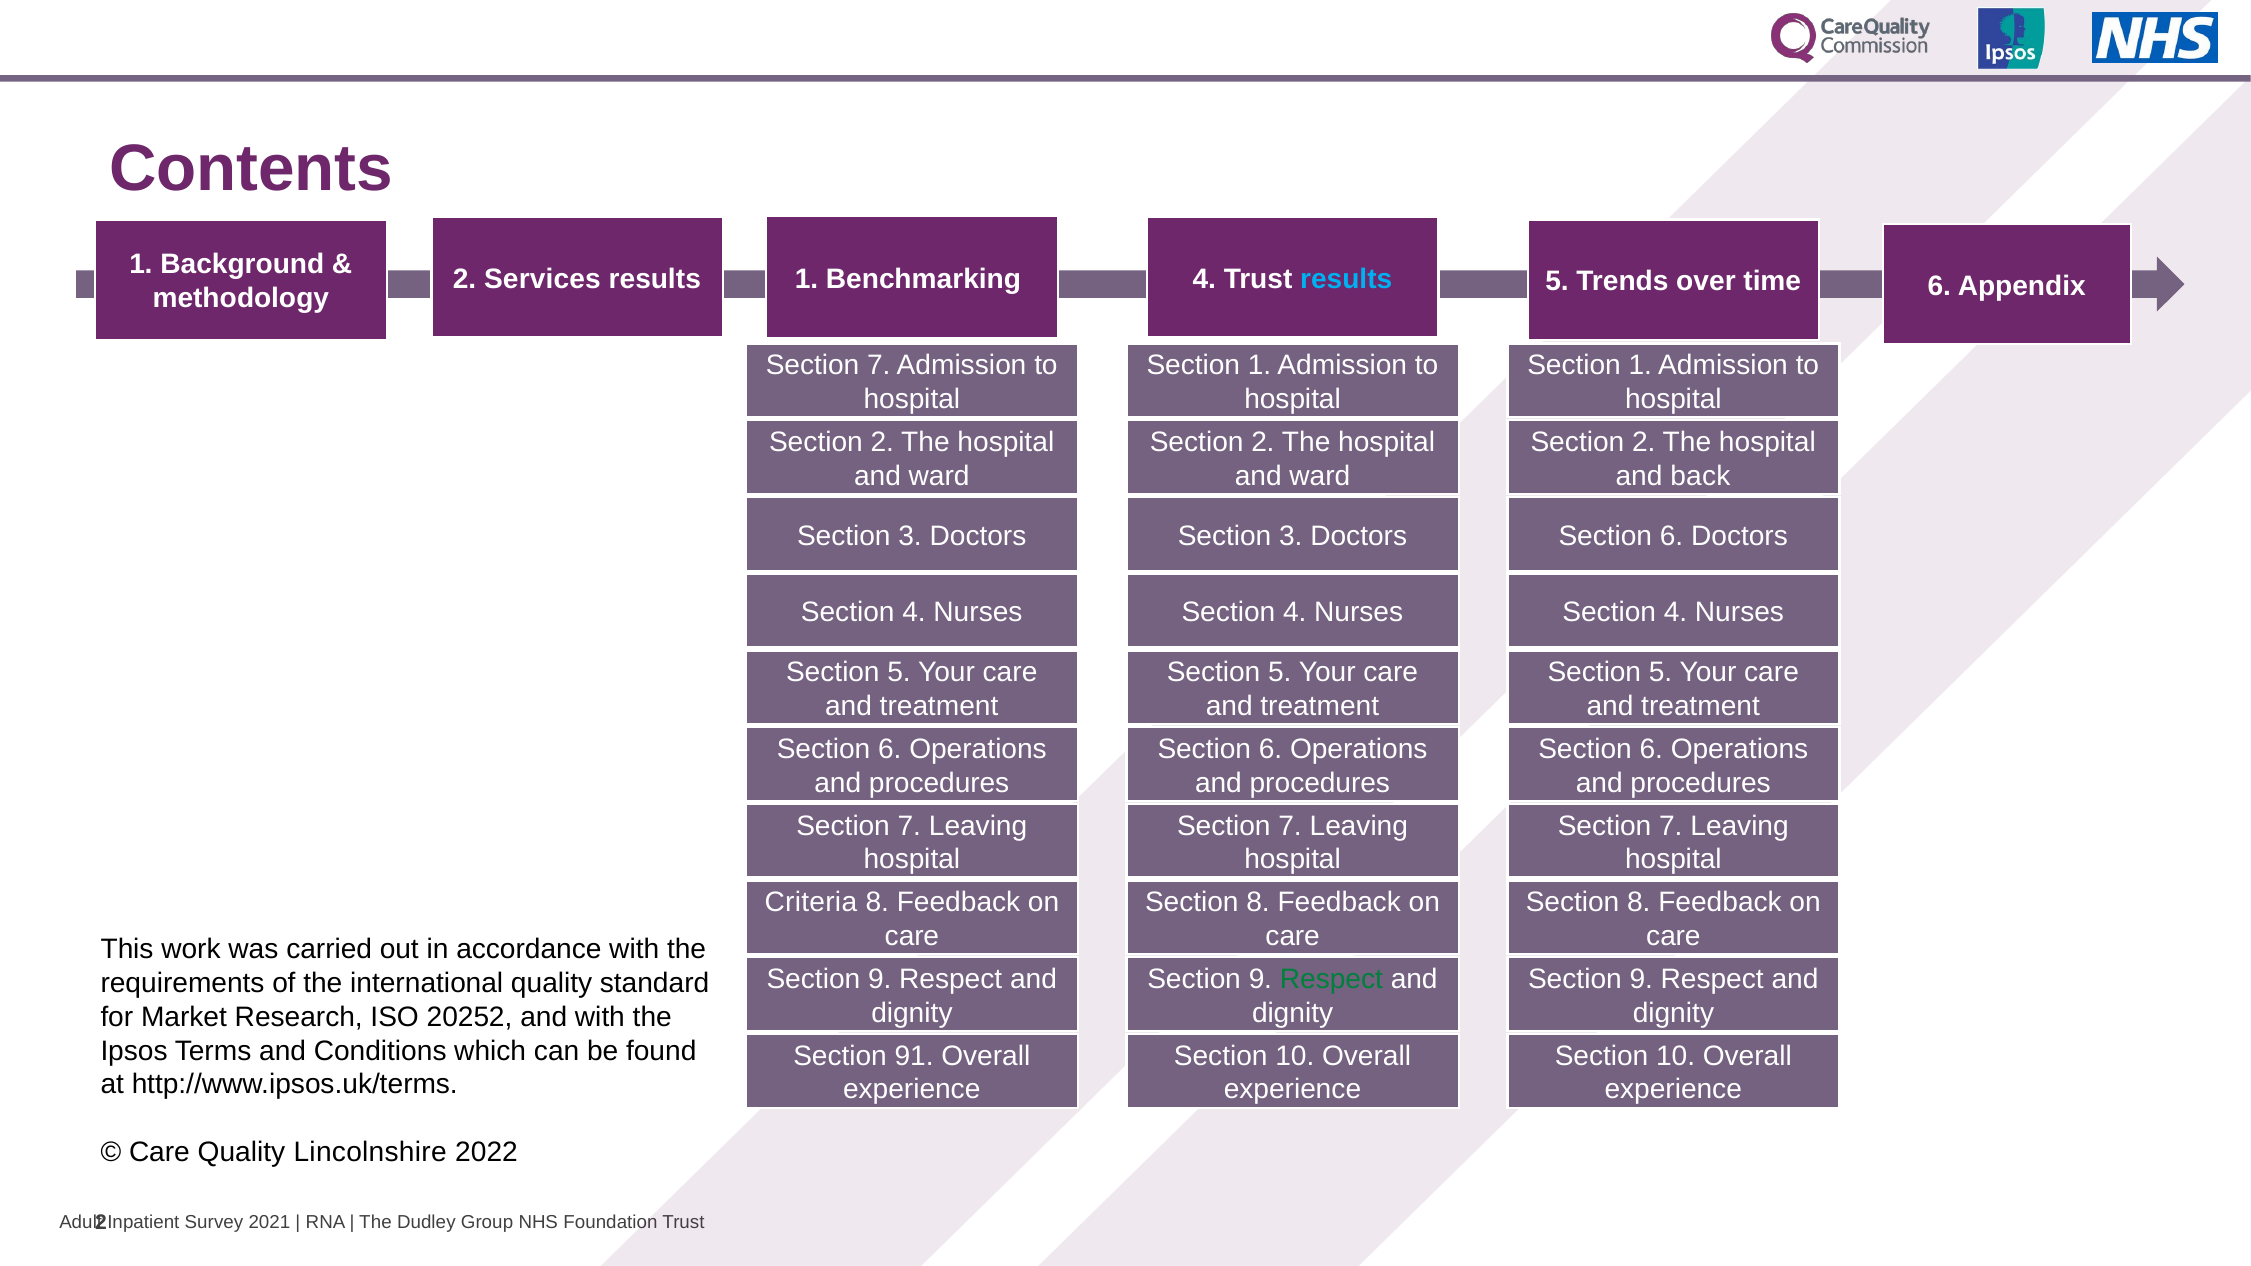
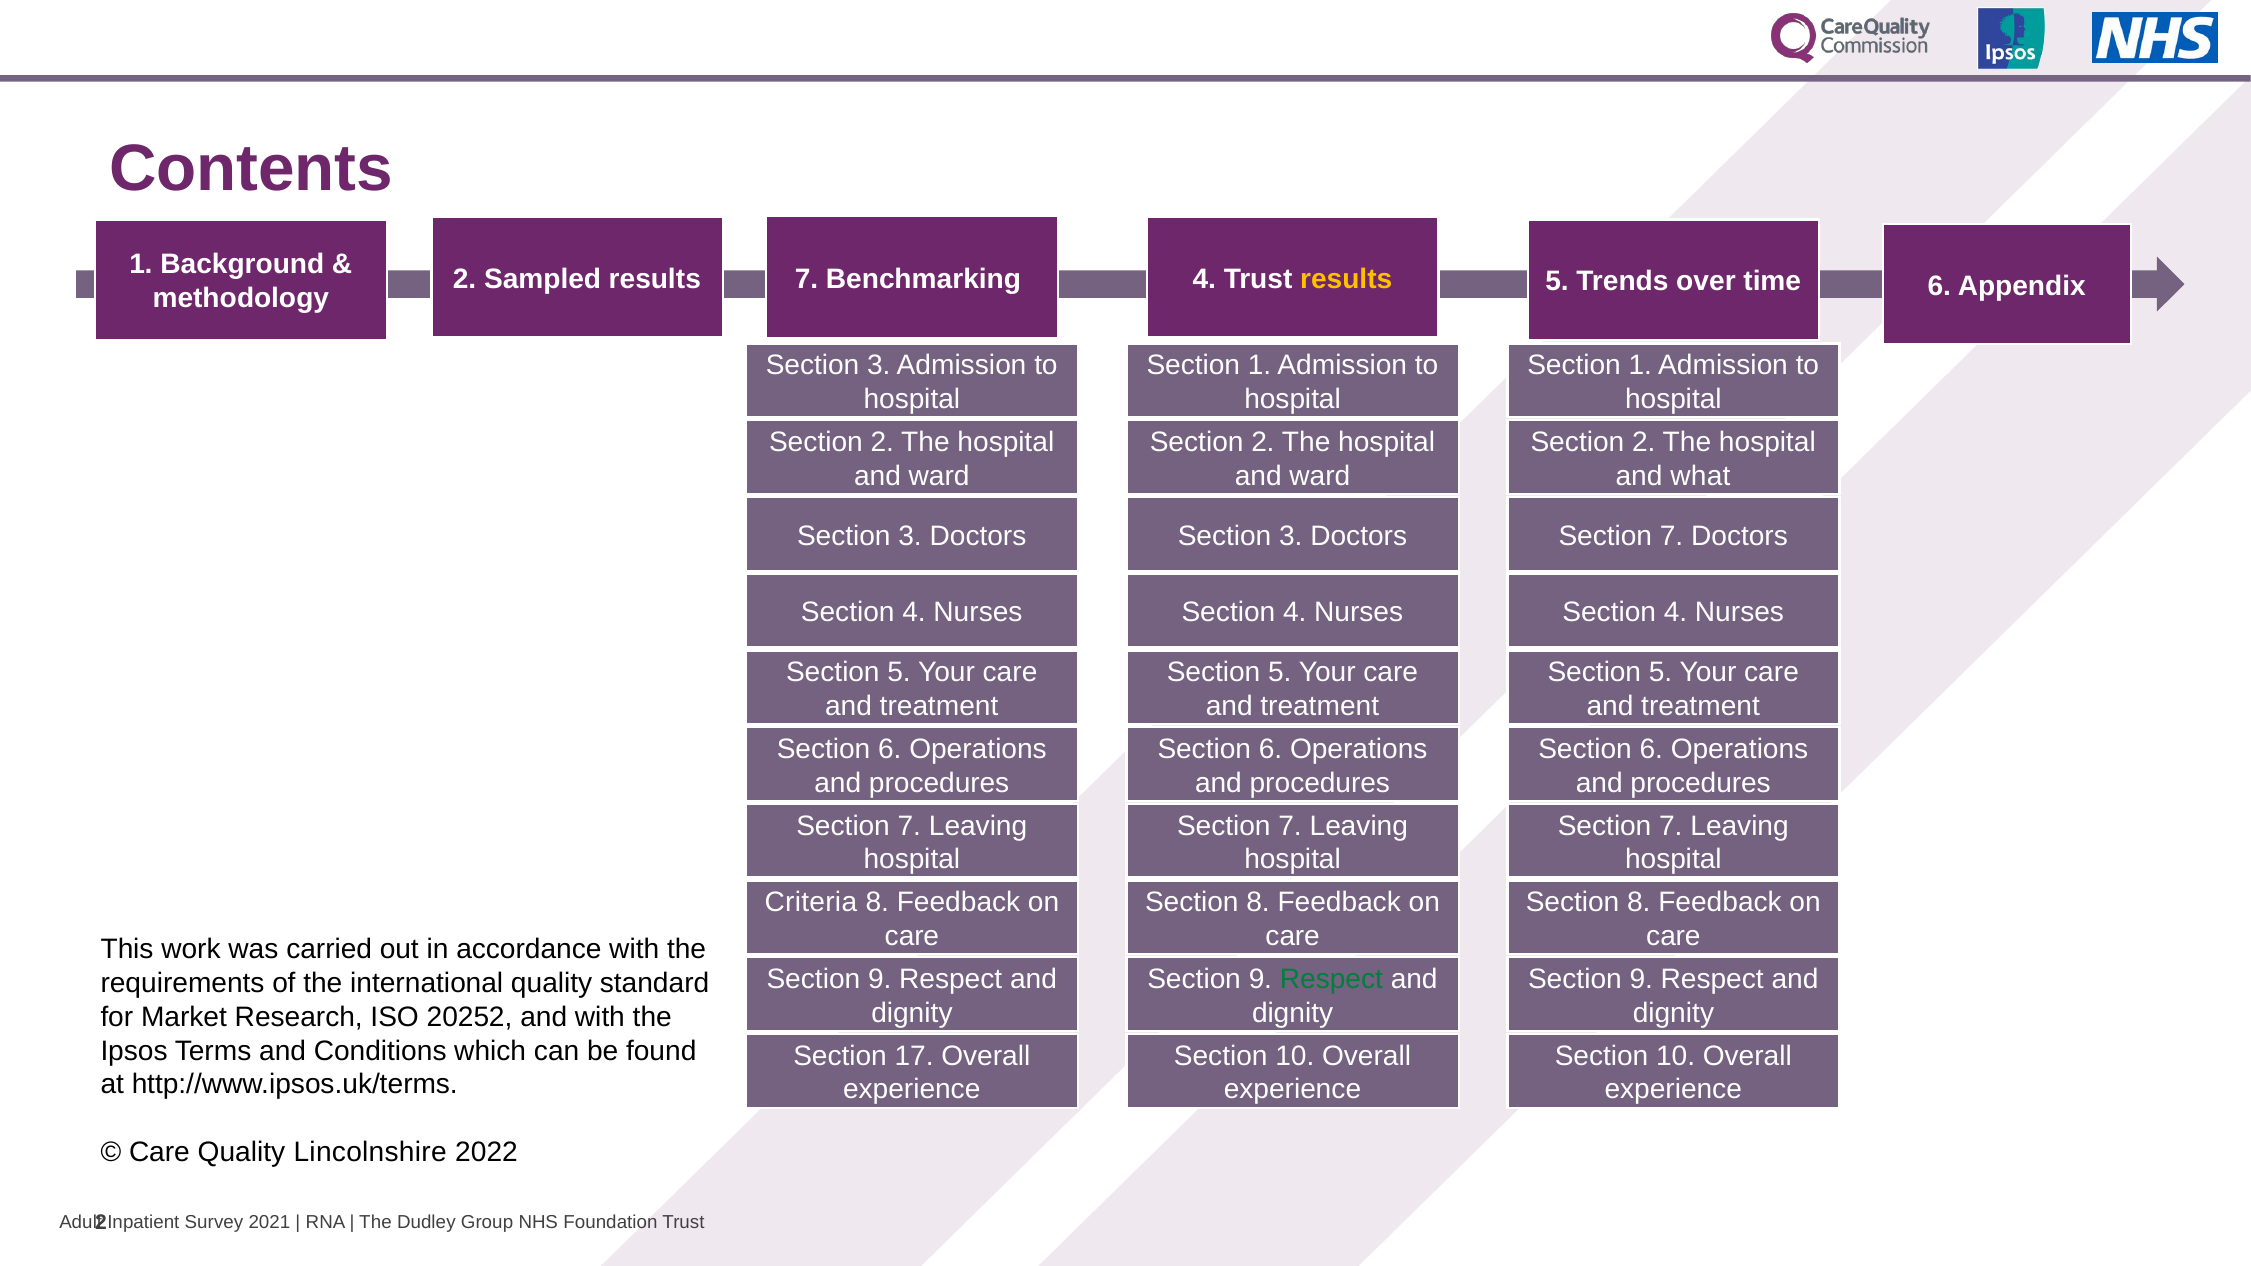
Services: Services -> Sampled
results 1: 1 -> 7
results at (1346, 279) colour: light blue -> yellow
7 at (879, 366): 7 -> 3
back: back -> what
6 at (1672, 536): 6 -> 7
91: 91 -> 17
